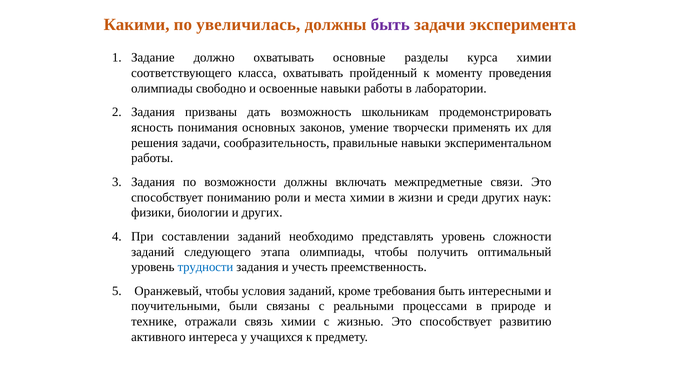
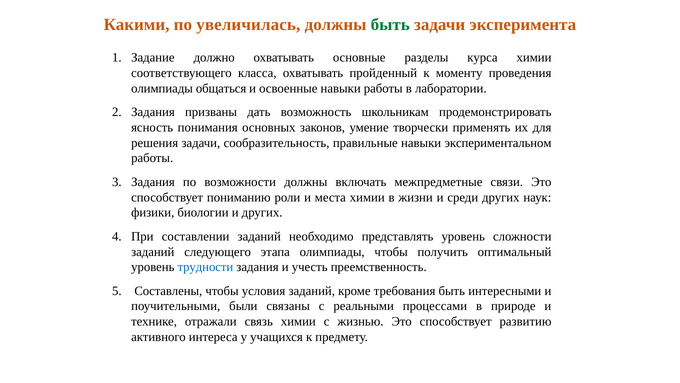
быть at (390, 24) colour: purple -> green
свободно: свободно -> общаться
Оранжевый: Оранжевый -> Составлены
